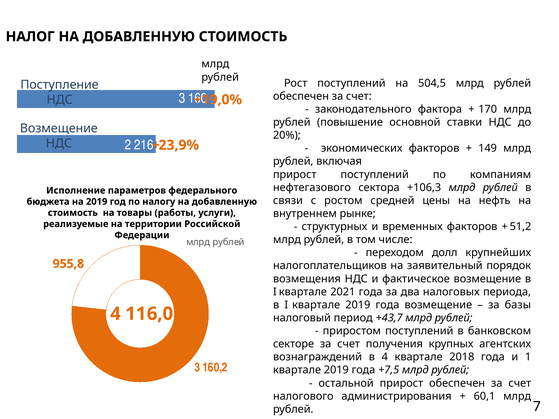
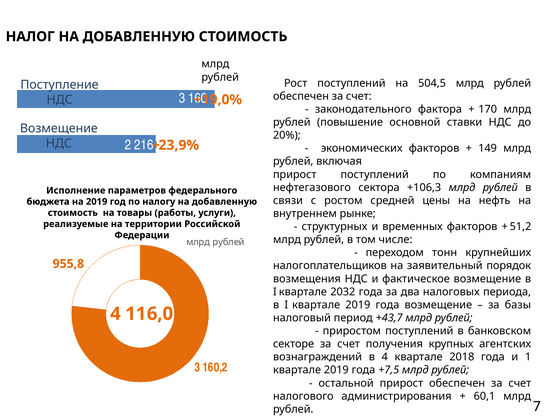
долл: долл -> тонн
2021: 2021 -> 2032
